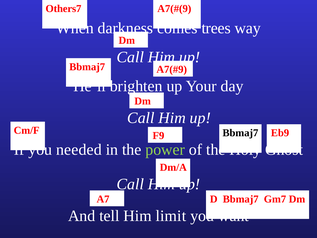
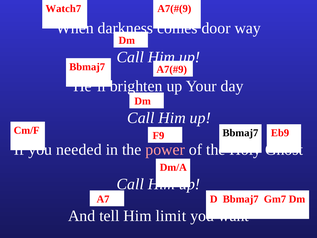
Others7: Others7 -> Watch7
trees: trees -> door
power colour: light green -> pink
